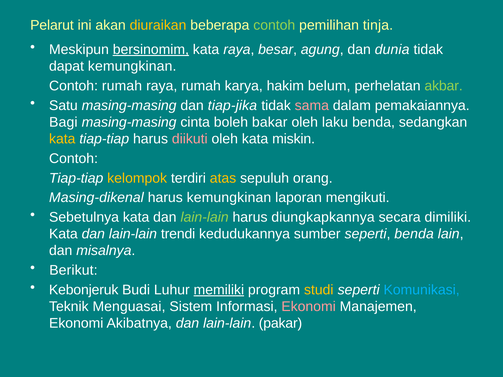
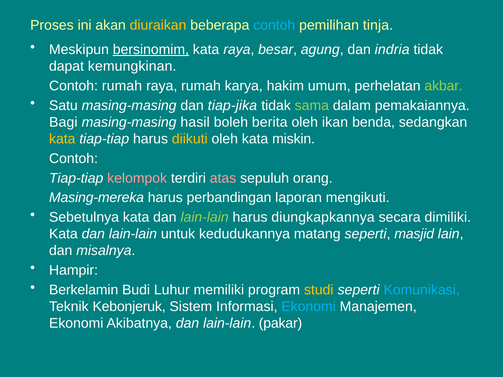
Pelarut: Pelarut -> Proses
contoh at (274, 25) colour: light green -> light blue
dunia: dunia -> indria
belum: belum -> umum
sama colour: pink -> light green
cinta: cinta -> hasil
bakar: bakar -> berita
laku: laku -> ikan
diikuti colour: pink -> yellow
kelompok colour: yellow -> pink
atas colour: yellow -> pink
Masing-dikenal: Masing-dikenal -> Masing-mereka
harus kemungkinan: kemungkinan -> perbandingan
trendi: trendi -> untuk
sumber: sumber -> matang
seperti benda: benda -> masjid
Berikut: Berikut -> Hampir
Kebonjeruk: Kebonjeruk -> Berkelamin
memiliki underline: present -> none
Menguasai: Menguasai -> Kebonjeruk
Ekonomi at (309, 307) colour: pink -> light blue
